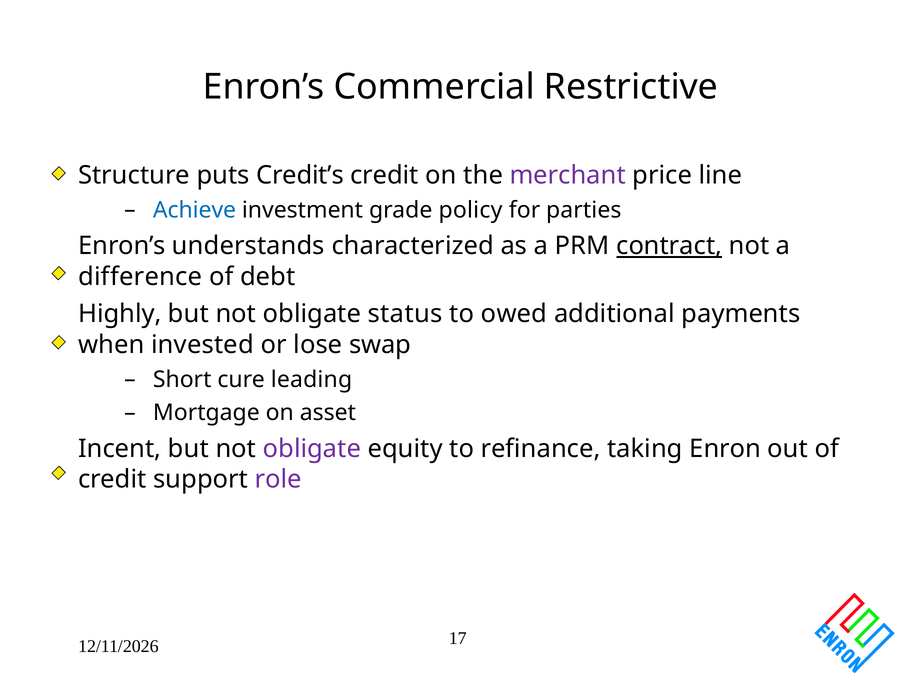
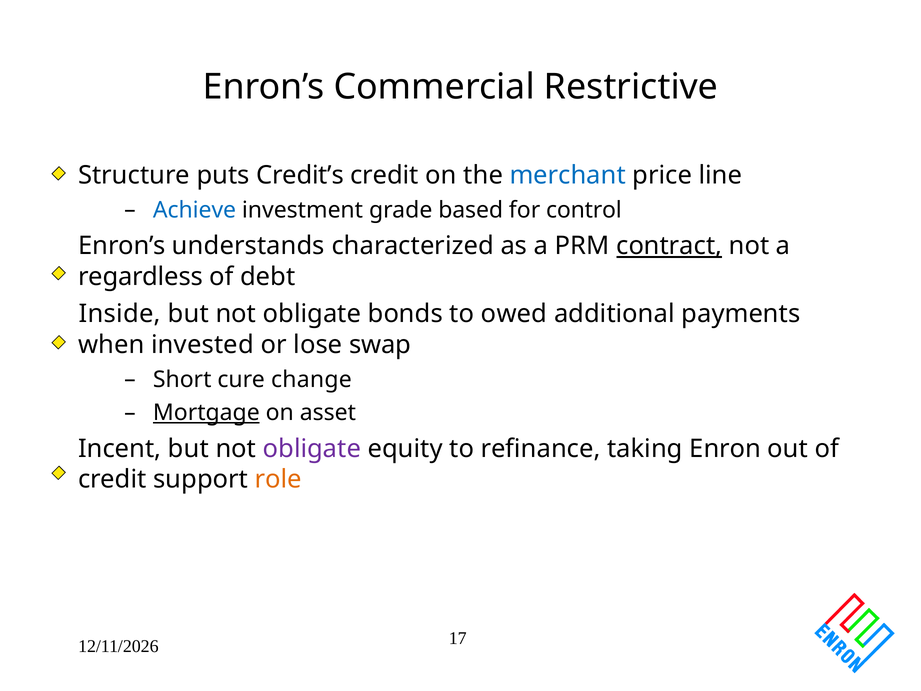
merchant colour: purple -> blue
policy: policy -> based
parties: parties -> control
difference: difference -> regardless
Highly: Highly -> Inside
status: status -> bonds
leading: leading -> change
Mortgage underline: none -> present
role colour: purple -> orange
